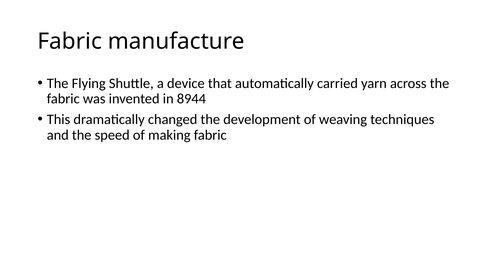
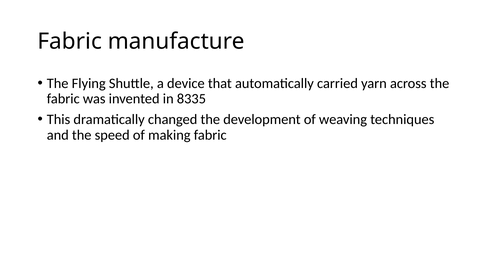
8944: 8944 -> 8335
